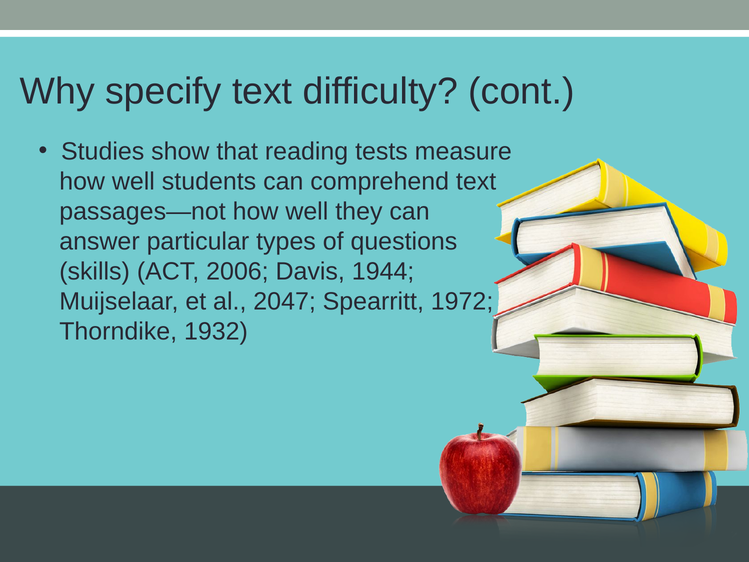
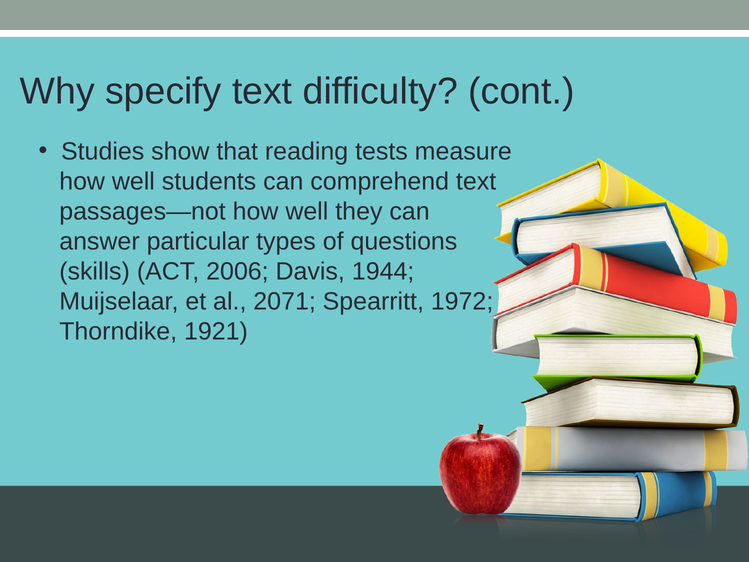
2047: 2047 -> 2071
1932: 1932 -> 1921
